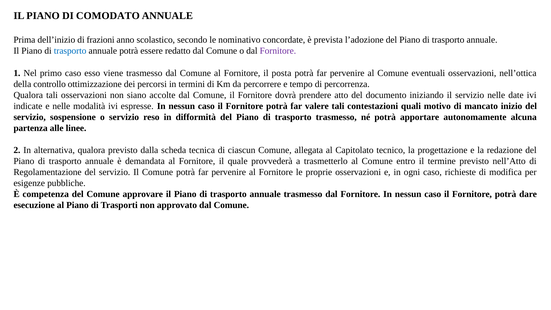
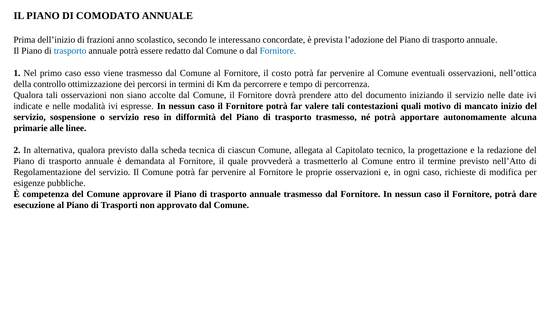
nominativo: nominativo -> interessano
Fornitore at (278, 51) colour: purple -> blue
posta: posta -> costo
partenza: partenza -> primarie
